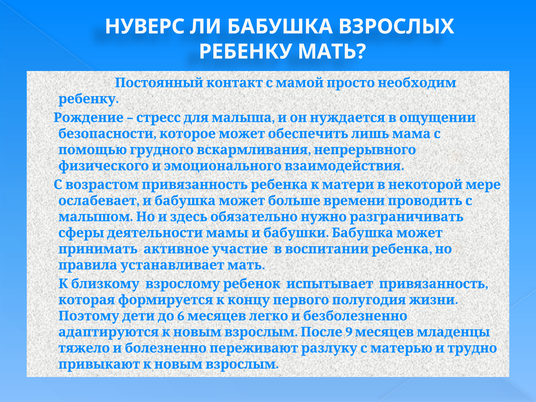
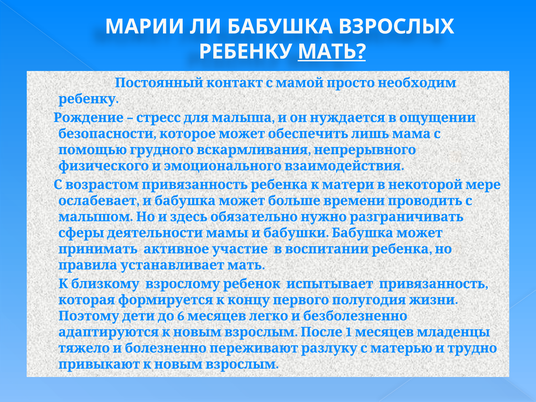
НУВЕРС: НУВЕРС -> МАРИИ
МАТЬ underline: none -> present
9: 9 -> 1
